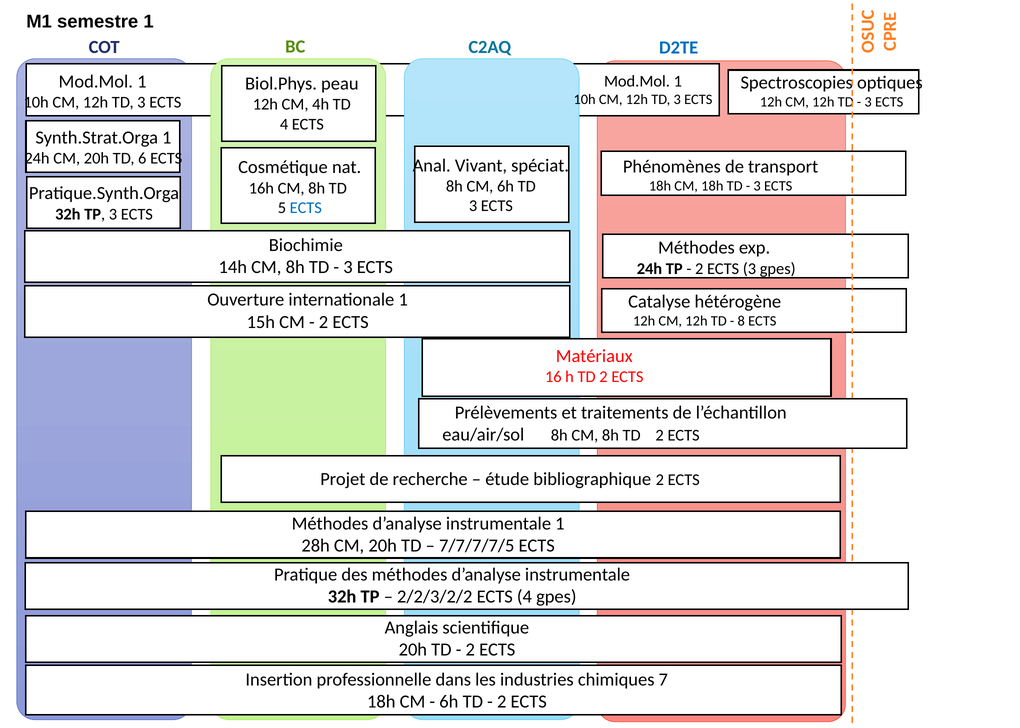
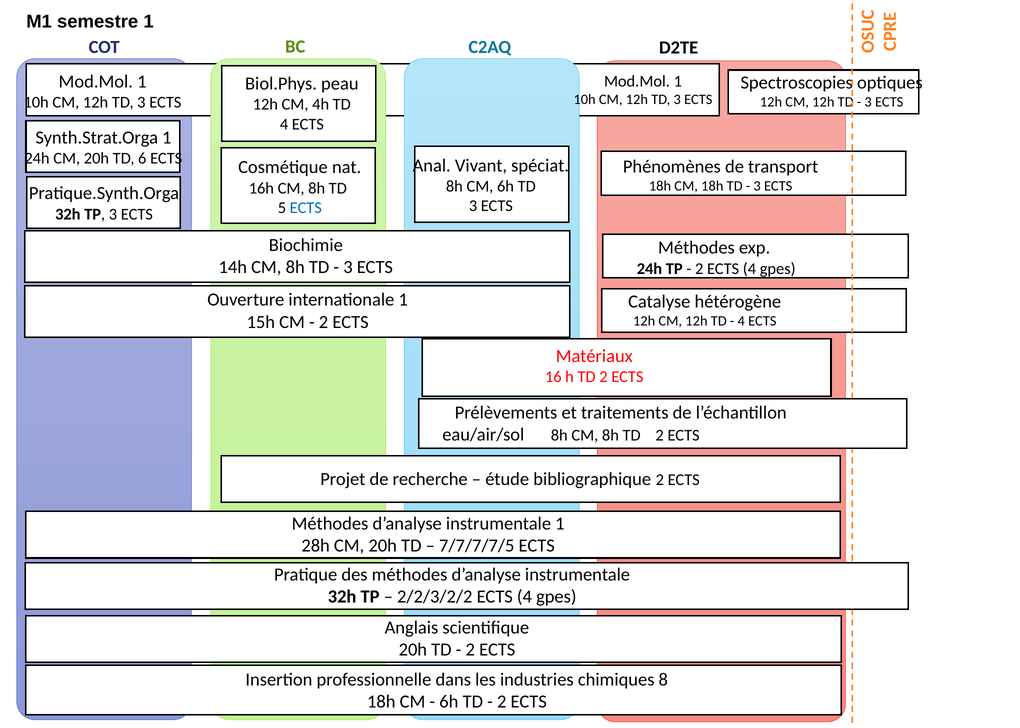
D2TE colour: blue -> black
2 ECTS 3: 3 -> 4
8 at (741, 321): 8 -> 4
7: 7 -> 8
